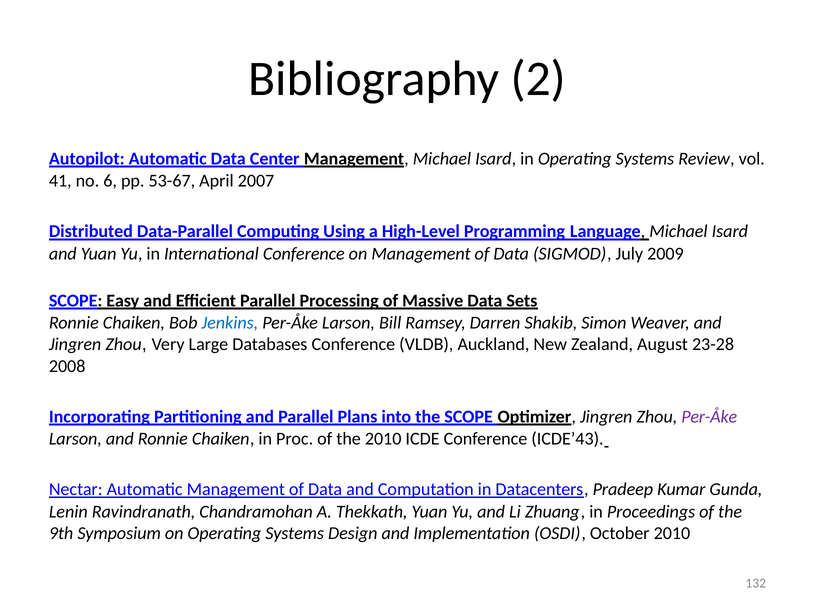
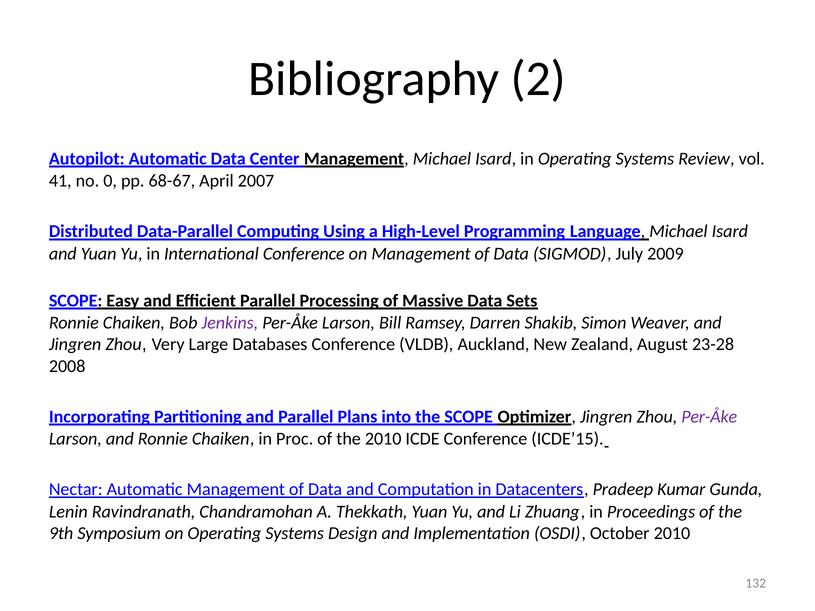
6: 6 -> 0
53-67: 53-67 -> 68-67
Jenkins colour: blue -> purple
ICDE’43: ICDE’43 -> ICDE’15
